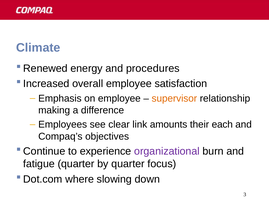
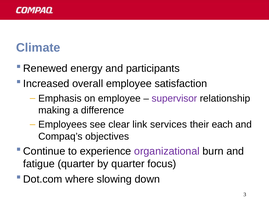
procedures: procedures -> participants
supervisor colour: orange -> purple
amounts: amounts -> services
